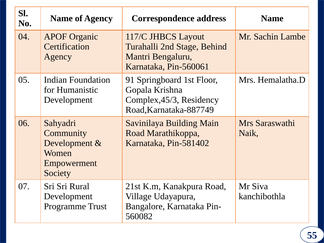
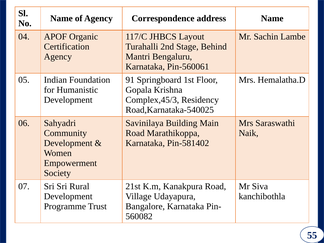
Road,Karnataka-887749: Road,Karnataka-887749 -> Road,Karnataka-540025
